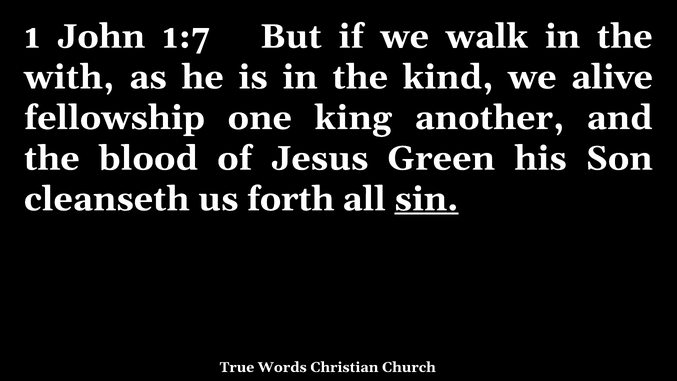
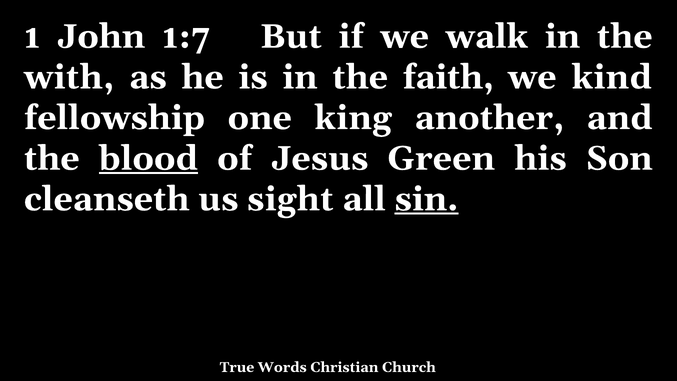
kind: kind -> faith
alive: alive -> kind
blood underline: none -> present
forth: forth -> sight
